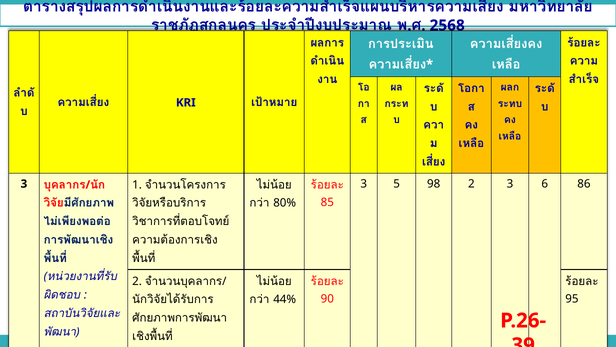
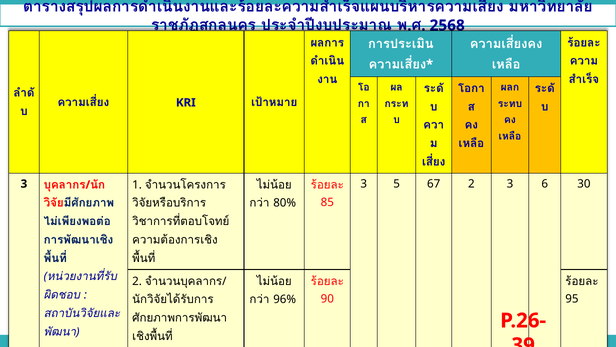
98: 98 -> 67
86: 86 -> 30
44%: 44% -> 96%
